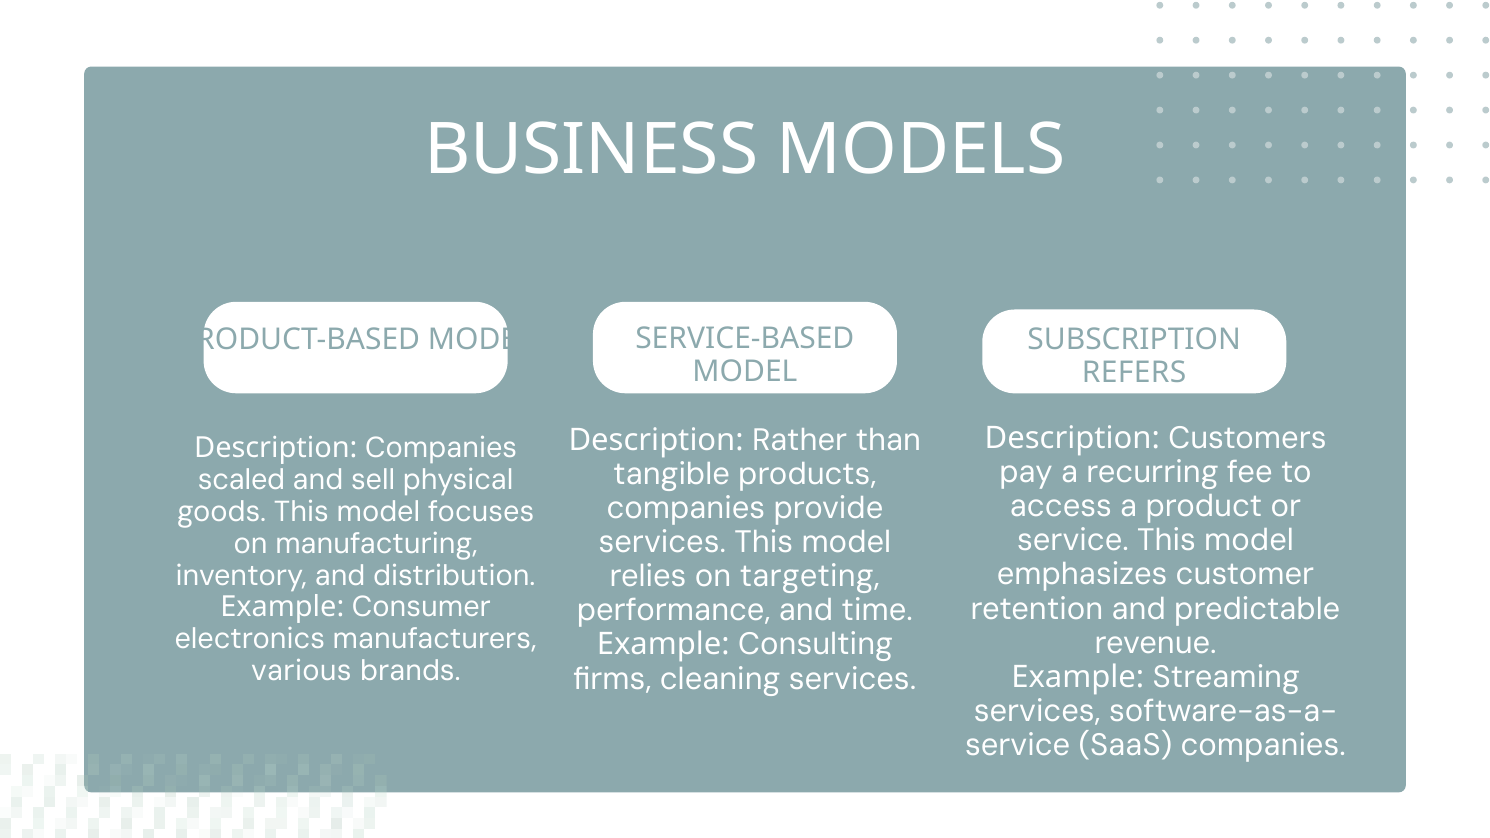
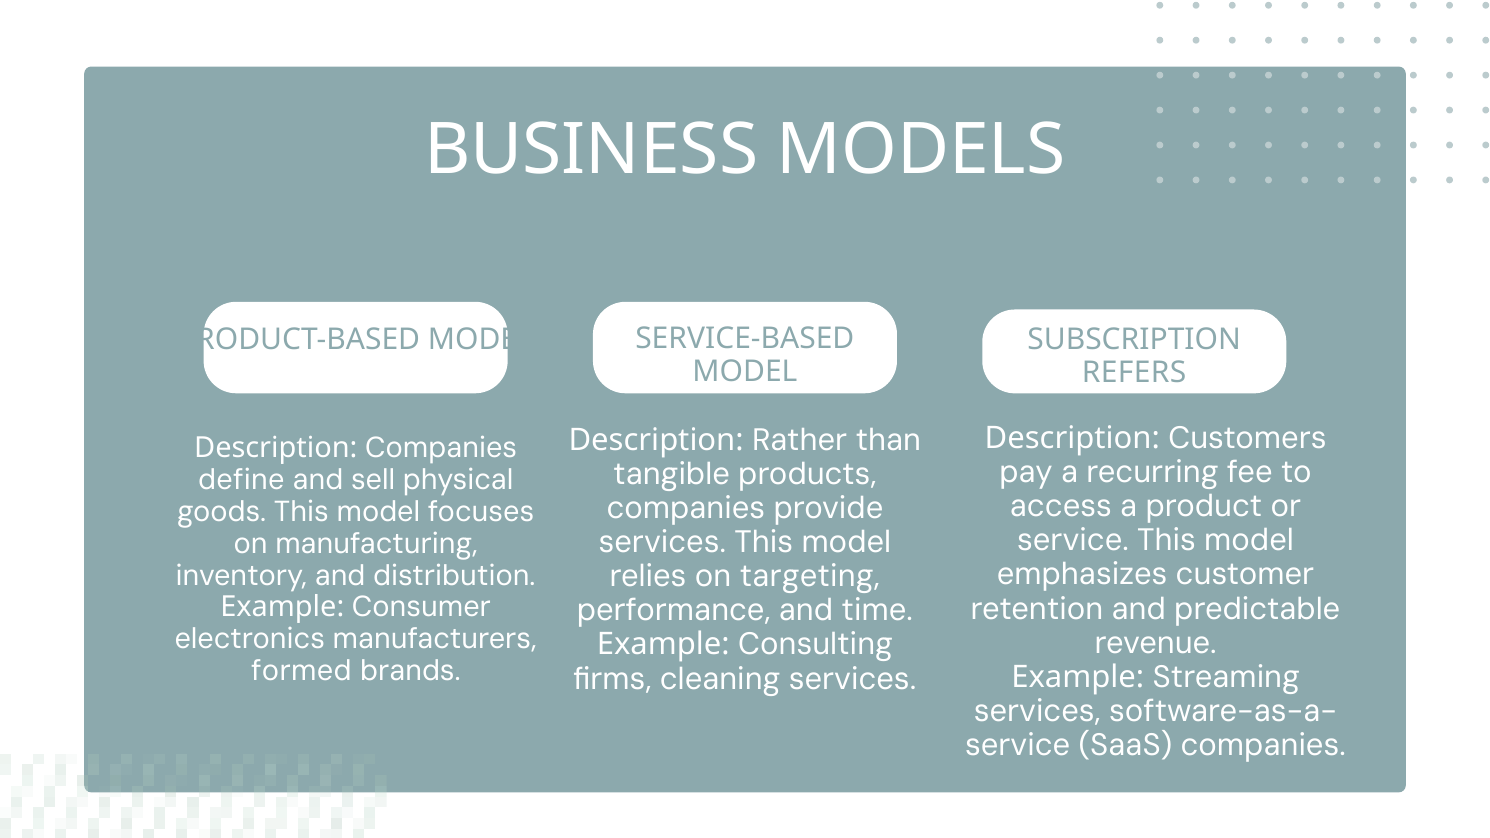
scaled: scaled -> define
various: various -> formed
